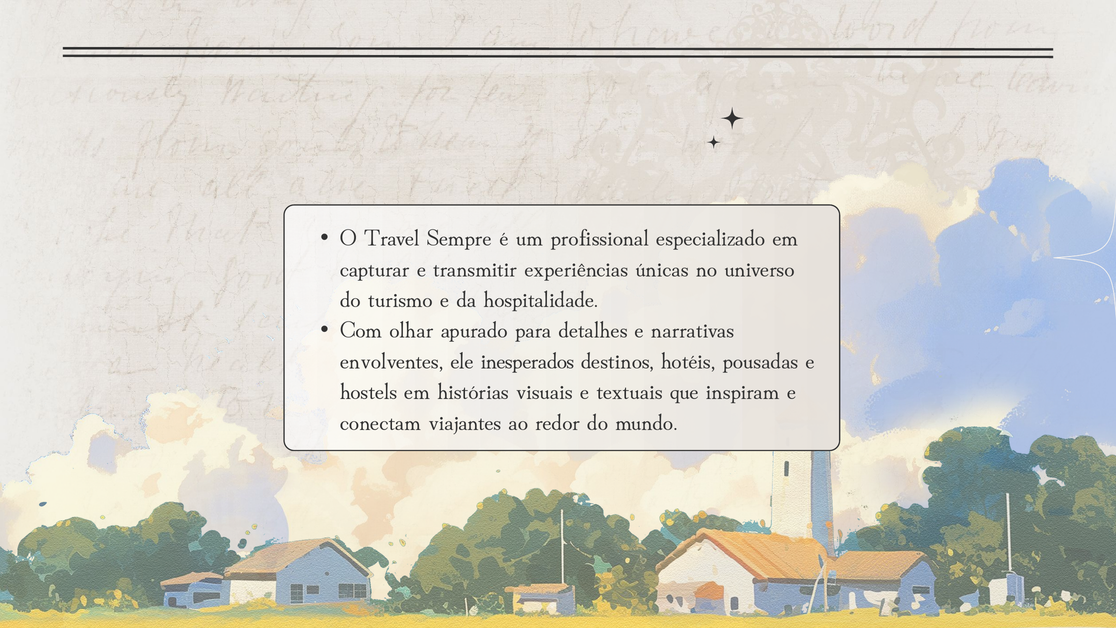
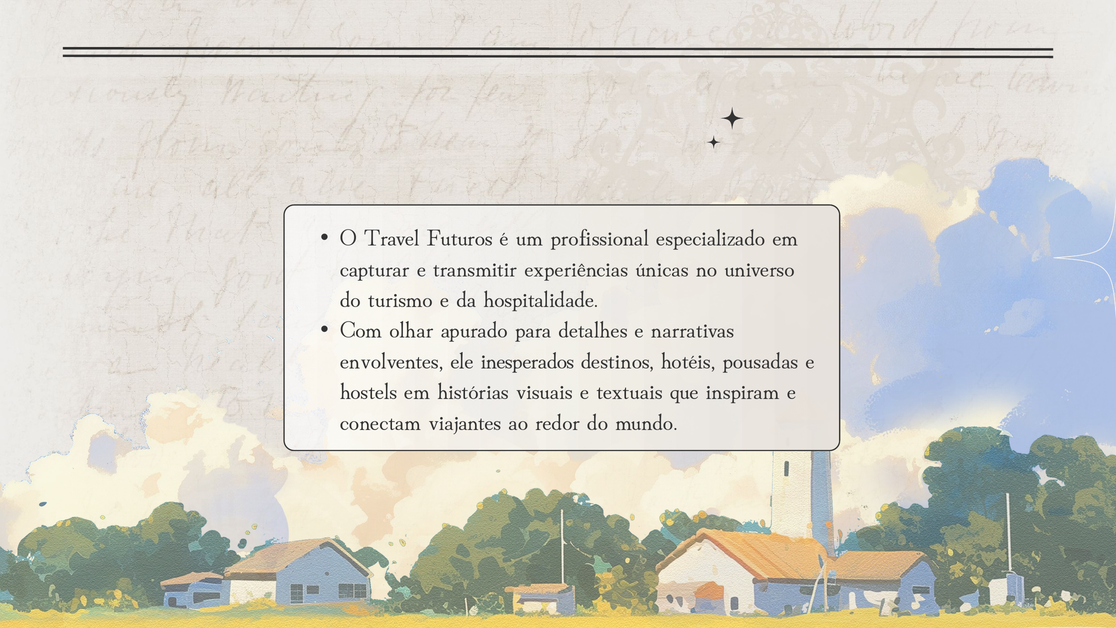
Sempre: Sempre -> Futuros
